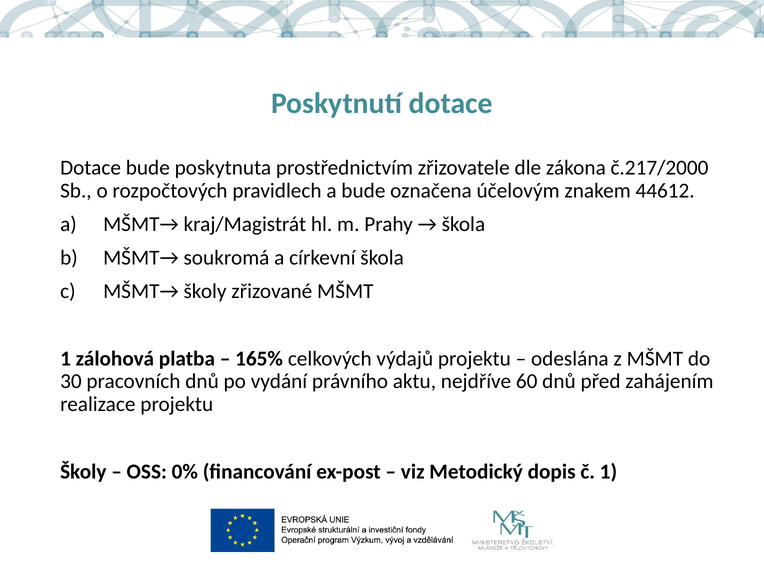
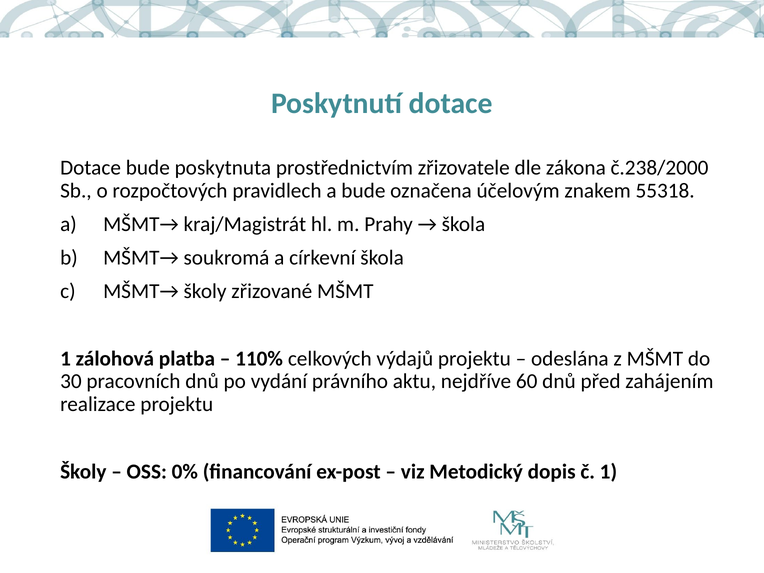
č.217/2000: č.217/2000 -> č.238/2000
44612: 44612 -> 55318
165%: 165% -> 110%
